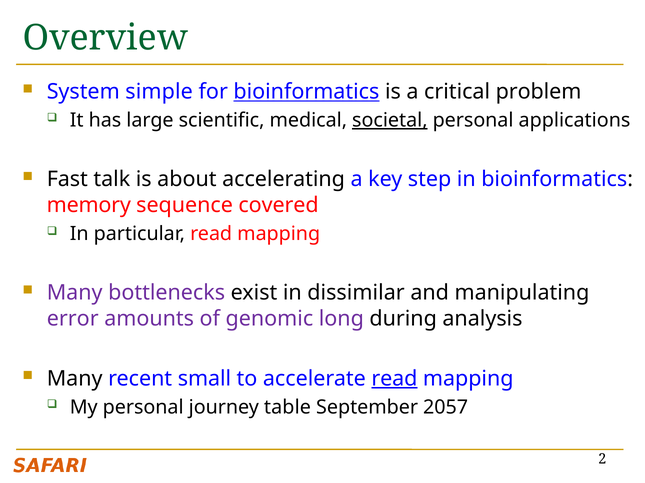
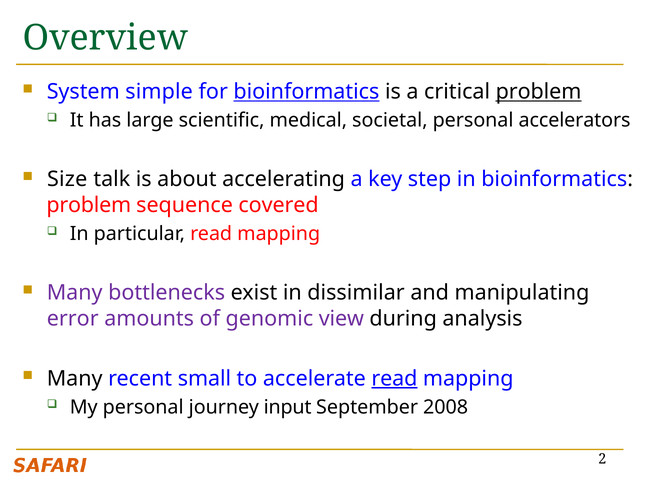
problem at (539, 92) underline: none -> present
societal underline: present -> none
applications: applications -> accelerators
Fast: Fast -> Size
memory at (89, 205): memory -> problem
long: long -> view
table: table -> input
2057: 2057 -> 2008
